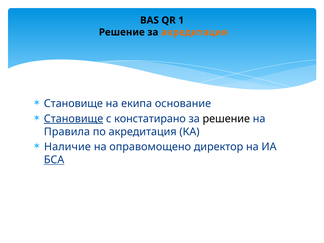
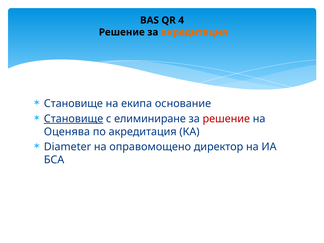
1: 1 -> 4
констатирано: констатирано -> елиминиране
решение at (226, 119) colour: black -> red
Правила: Правила -> Оценява
Наличие: Наличие -> Diameter
БСА underline: present -> none
